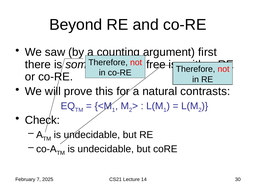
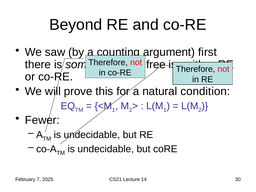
contrasts: contrasts -> condition
Check: Check -> Fewer
